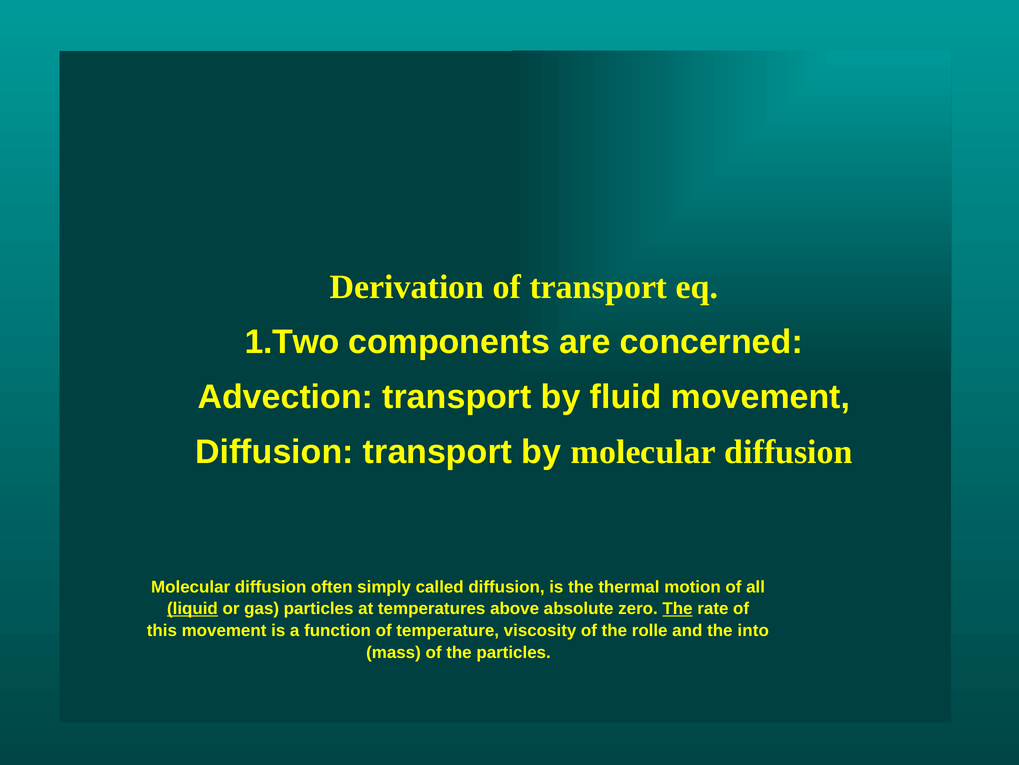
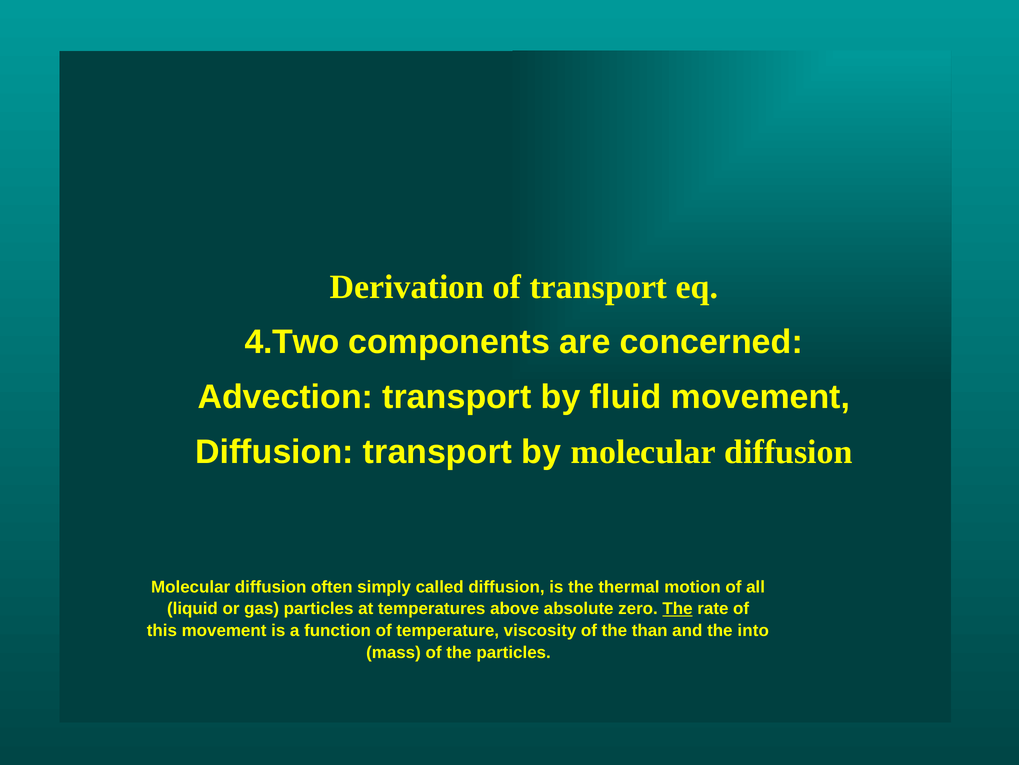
1.Two: 1.Two -> 4.Two
liquid underline: present -> none
rolle: rolle -> than
